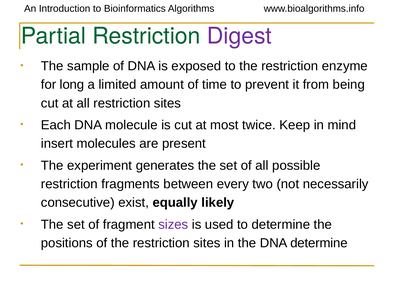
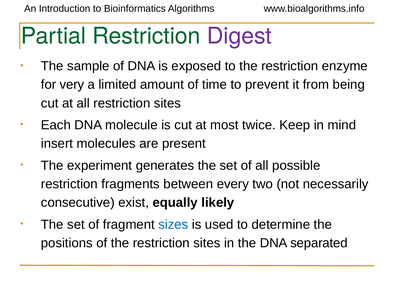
long: long -> very
sizes colour: purple -> blue
DNA determine: determine -> separated
